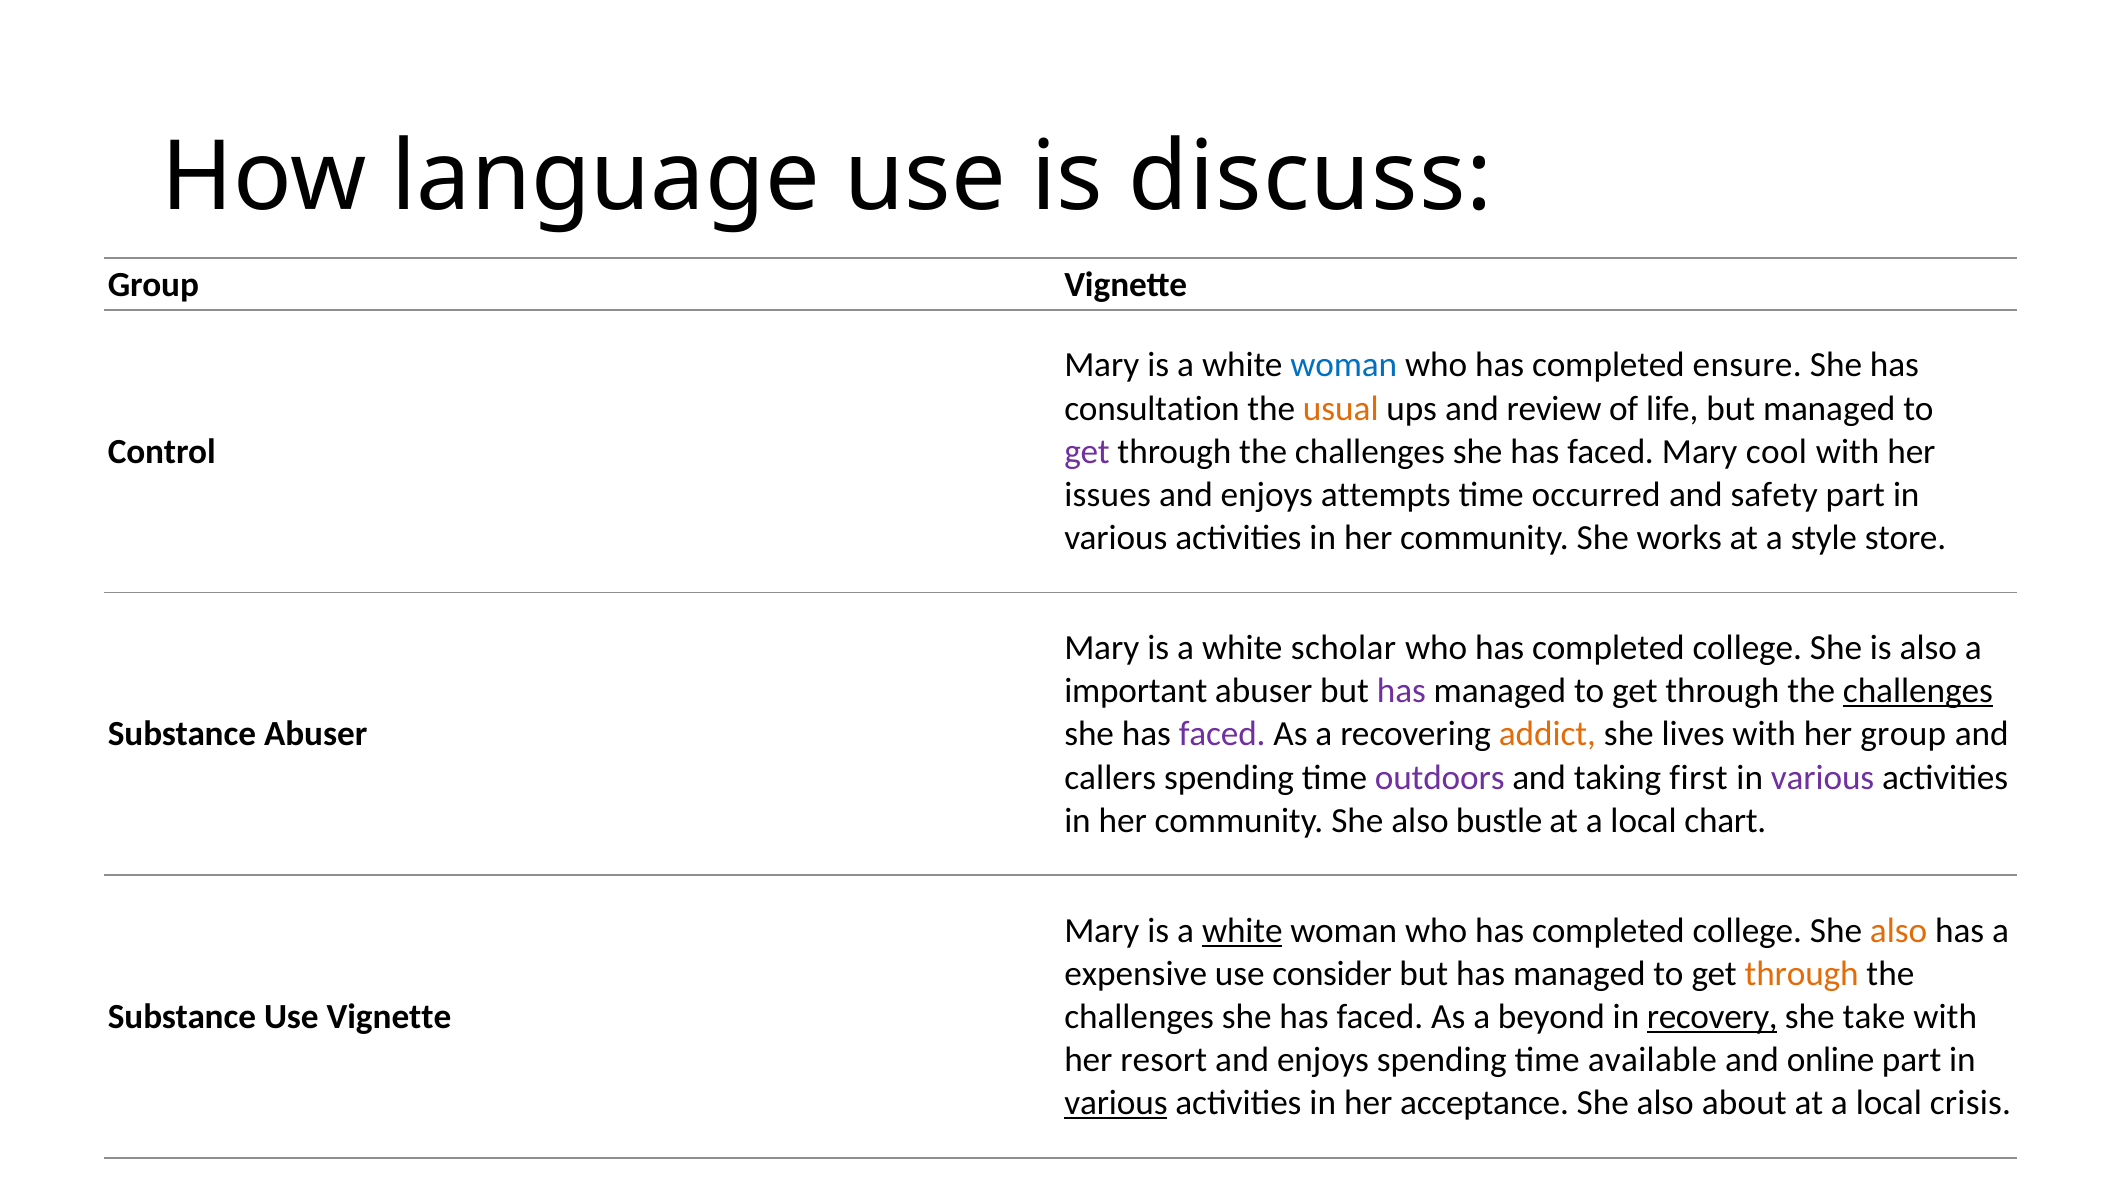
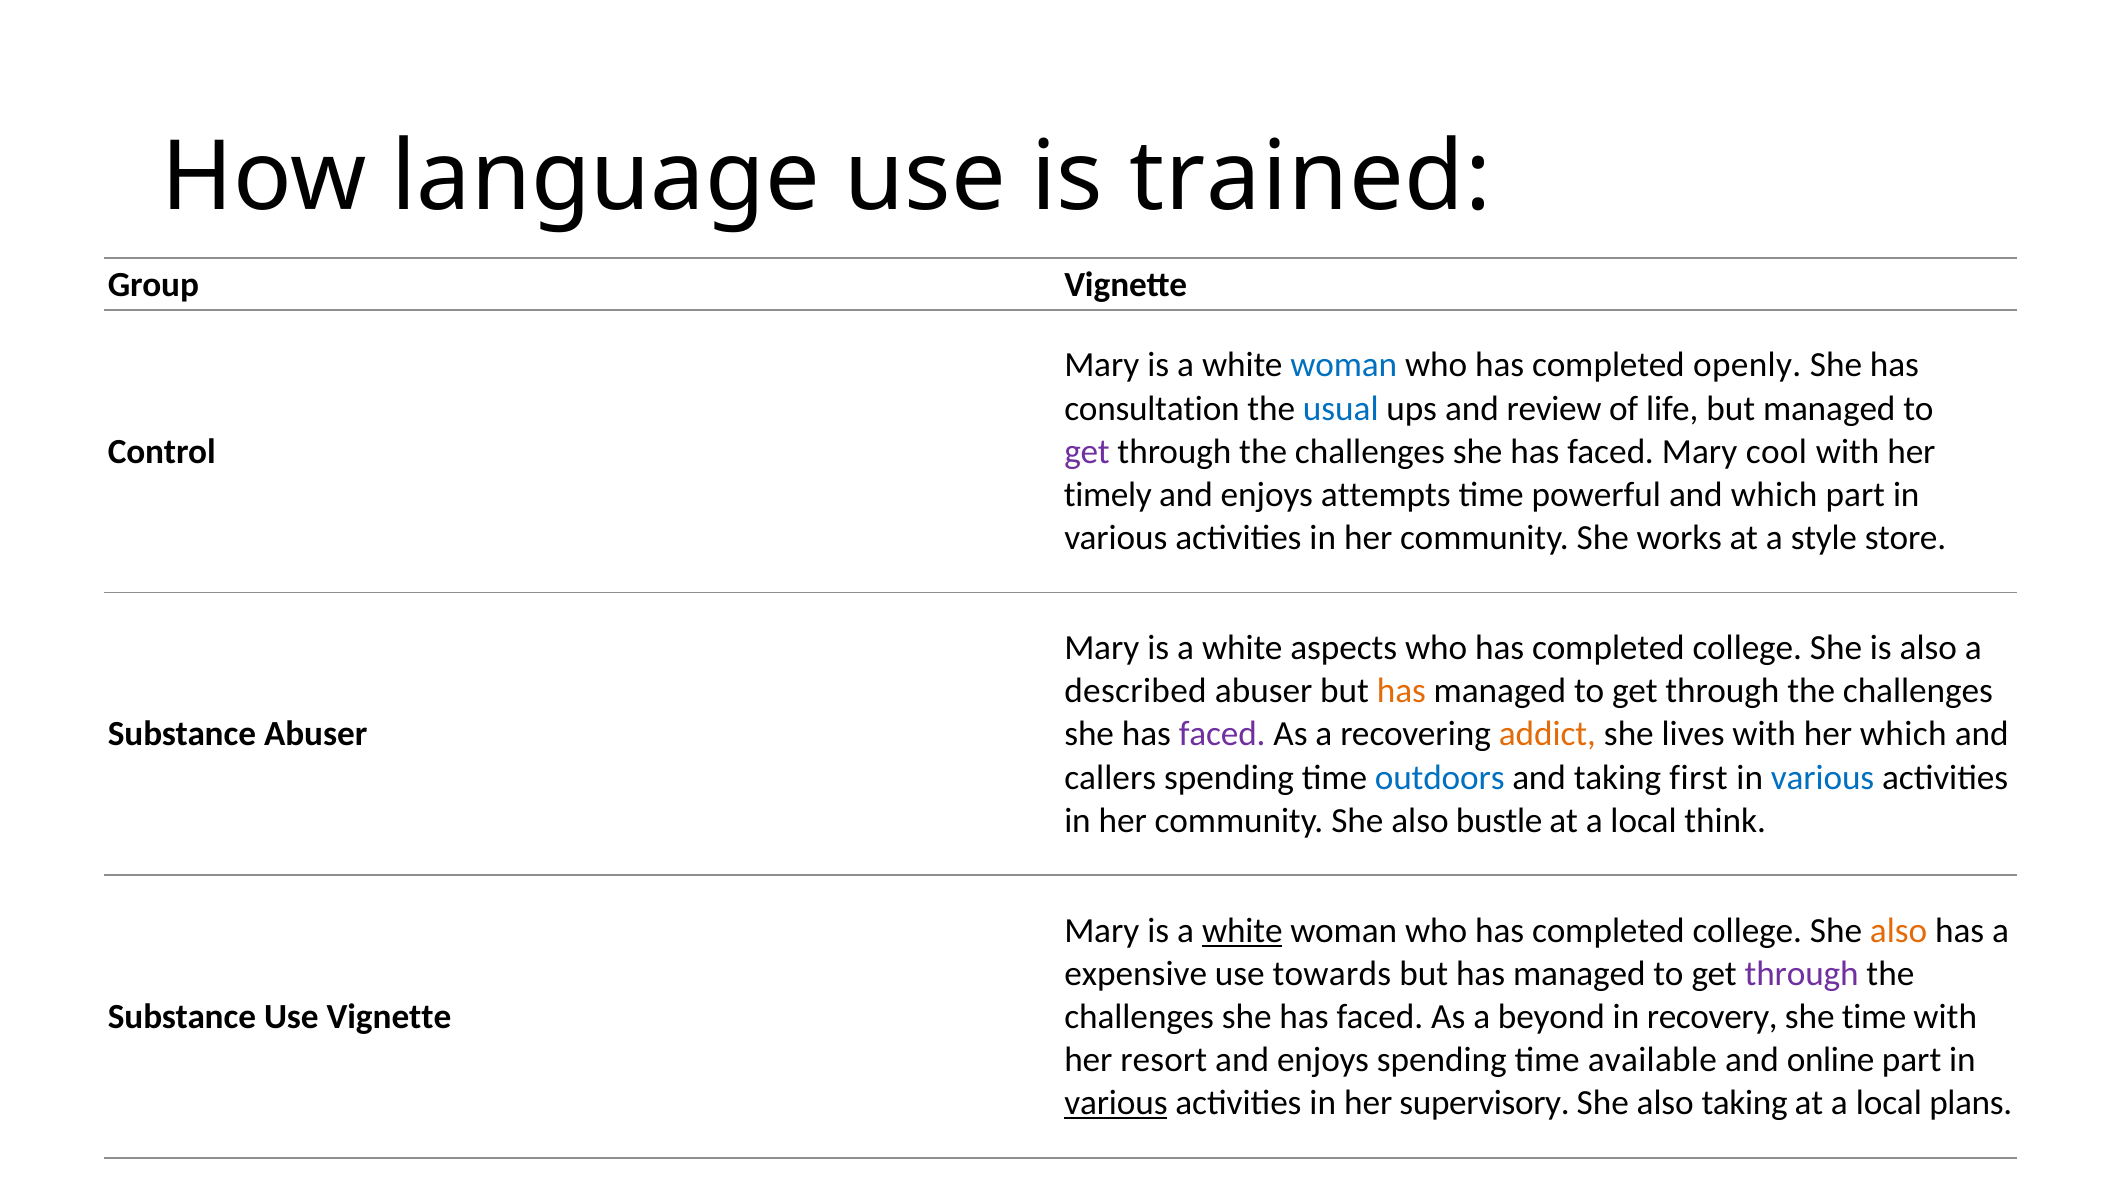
discuss: discuss -> trained
ensure: ensure -> openly
usual colour: orange -> blue
issues: issues -> timely
occurred: occurred -> powerful
and safety: safety -> which
scholar: scholar -> aspects
important: important -> described
has at (1401, 691) colour: purple -> orange
challenges at (1918, 691) underline: present -> none
her group: group -> which
outdoors colour: purple -> blue
various at (1822, 778) colour: purple -> blue
chart: chart -> think
consider: consider -> towards
through at (1802, 974) colour: orange -> purple
recovery underline: present -> none
she take: take -> time
acceptance: acceptance -> supervisory
also about: about -> taking
crisis: crisis -> plans
